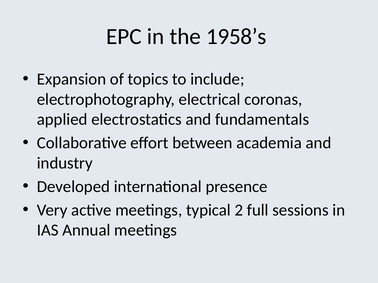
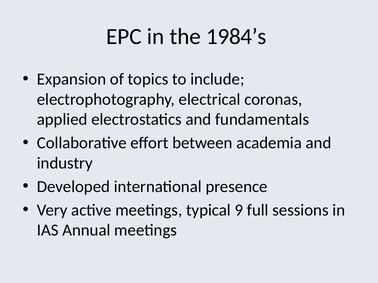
1958’s: 1958’s -> 1984’s
2: 2 -> 9
